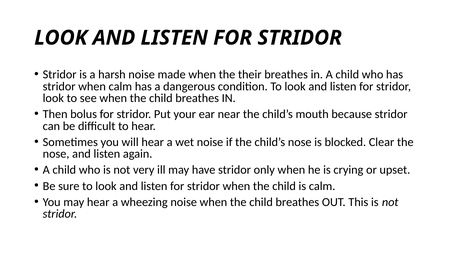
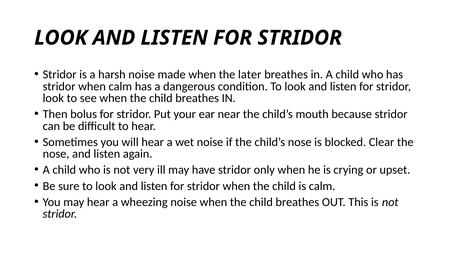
their: their -> later
